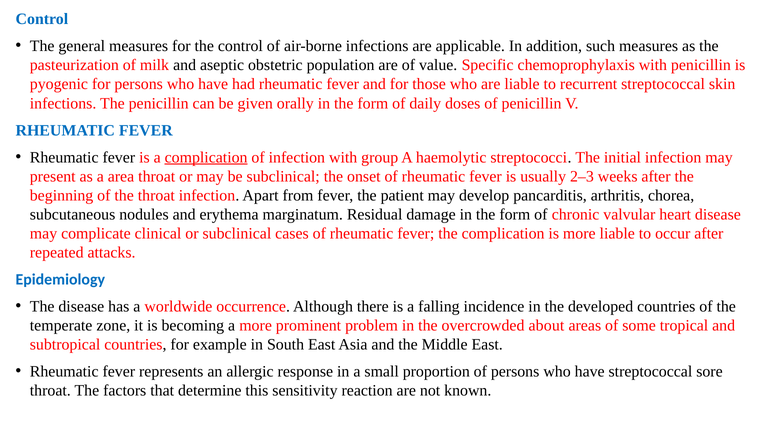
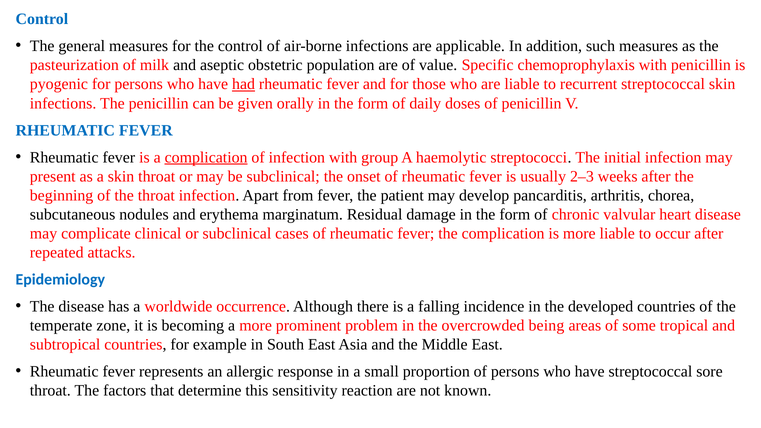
had underline: none -> present
a area: area -> skin
about: about -> being
